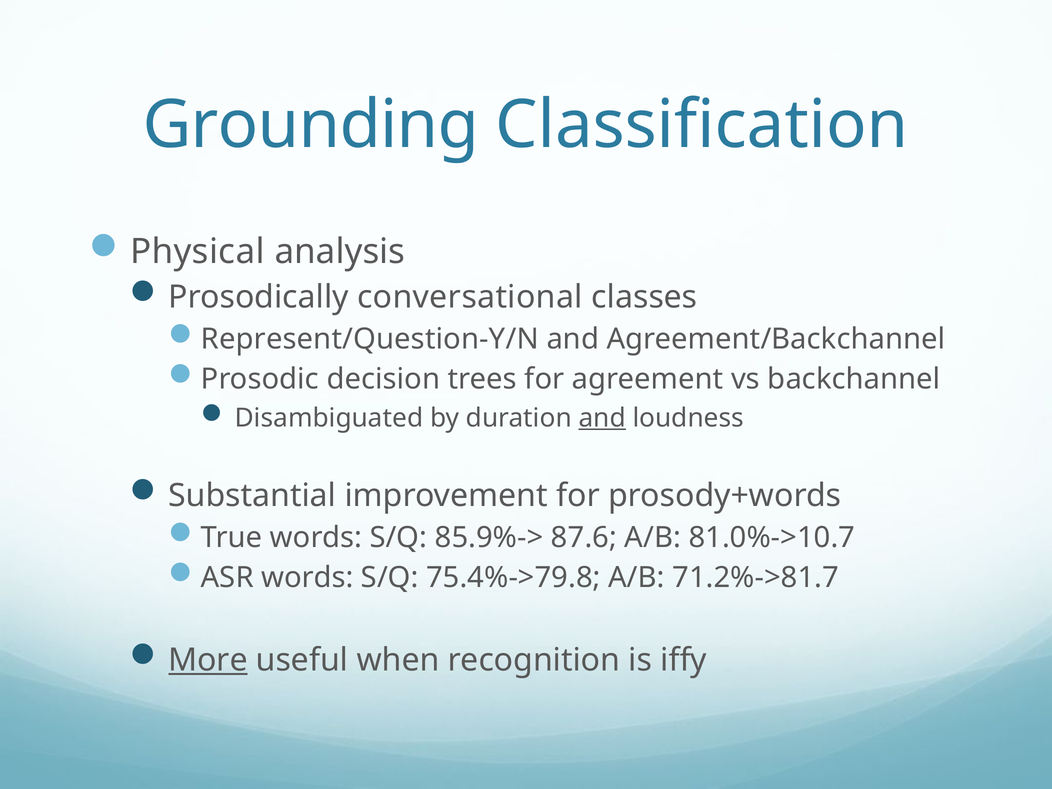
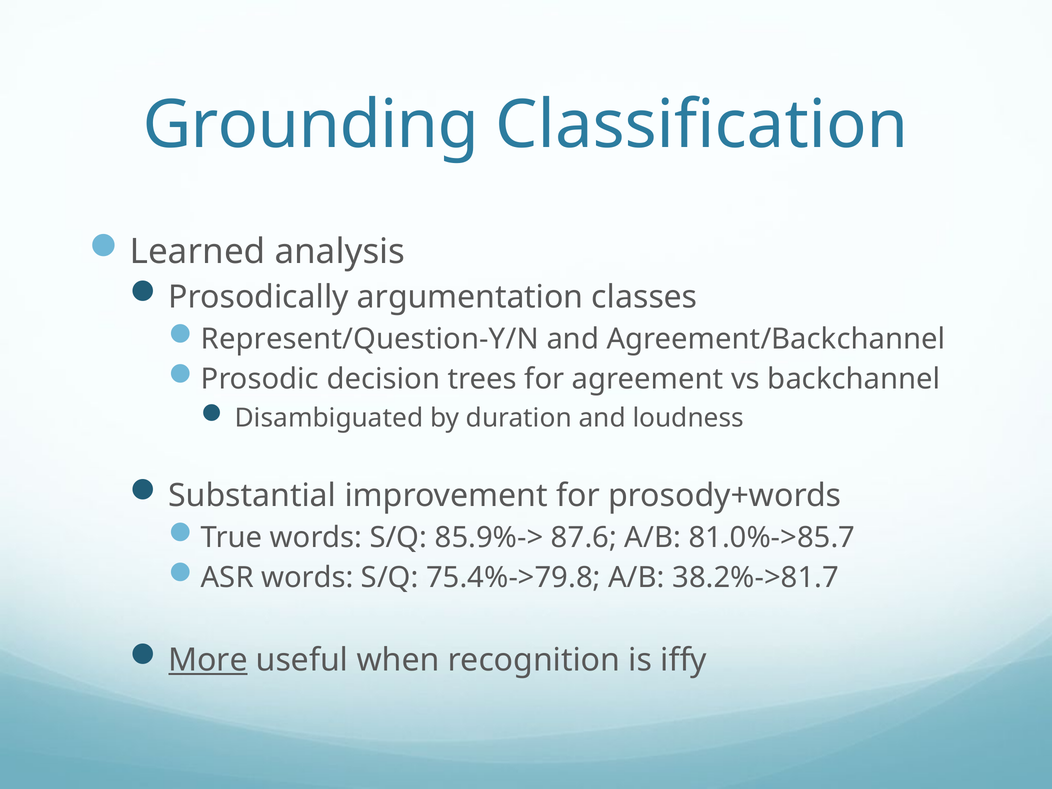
Physical: Physical -> Learned
conversational: conversational -> argumentation
and at (602, 418) underline: present -> none
81.0%->10.7: 81.0%->10.7 -> 81.0%->85.7
71.2%->81.7: 71.2%->81.7 -> 38.2%->81.7
